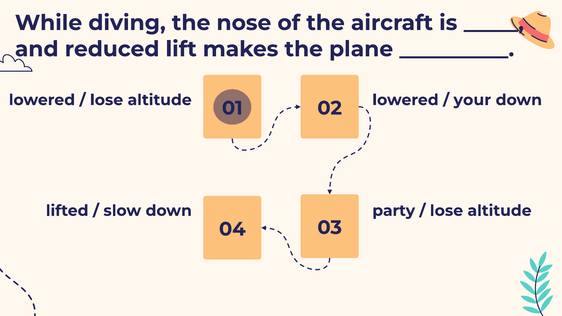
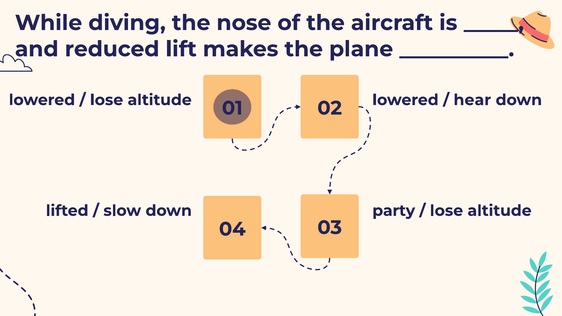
your: your -> hear
